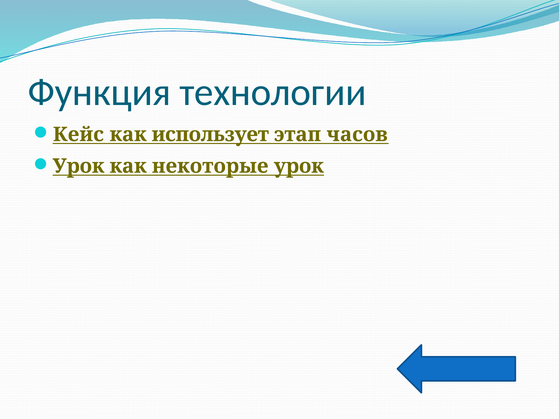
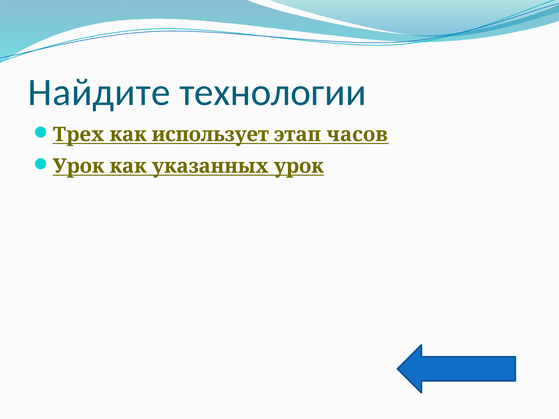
Функция: Функция -> Найдите
Кейс: Кейс -> Трех
некоторые: некоторые -> указанных
